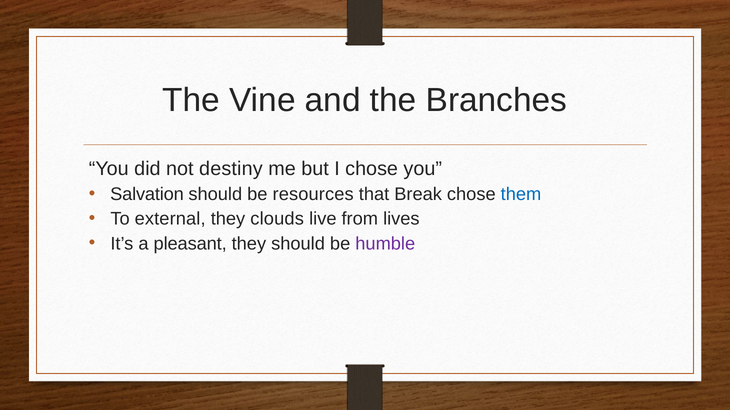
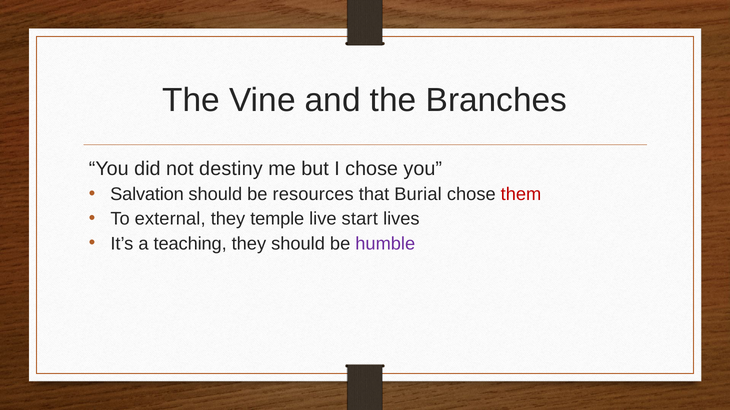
Break: Break -> Burial
them colour: blue -> red
clouds: clouds -> temple
from: from -> start
pleasant: pleasant -> teaching
